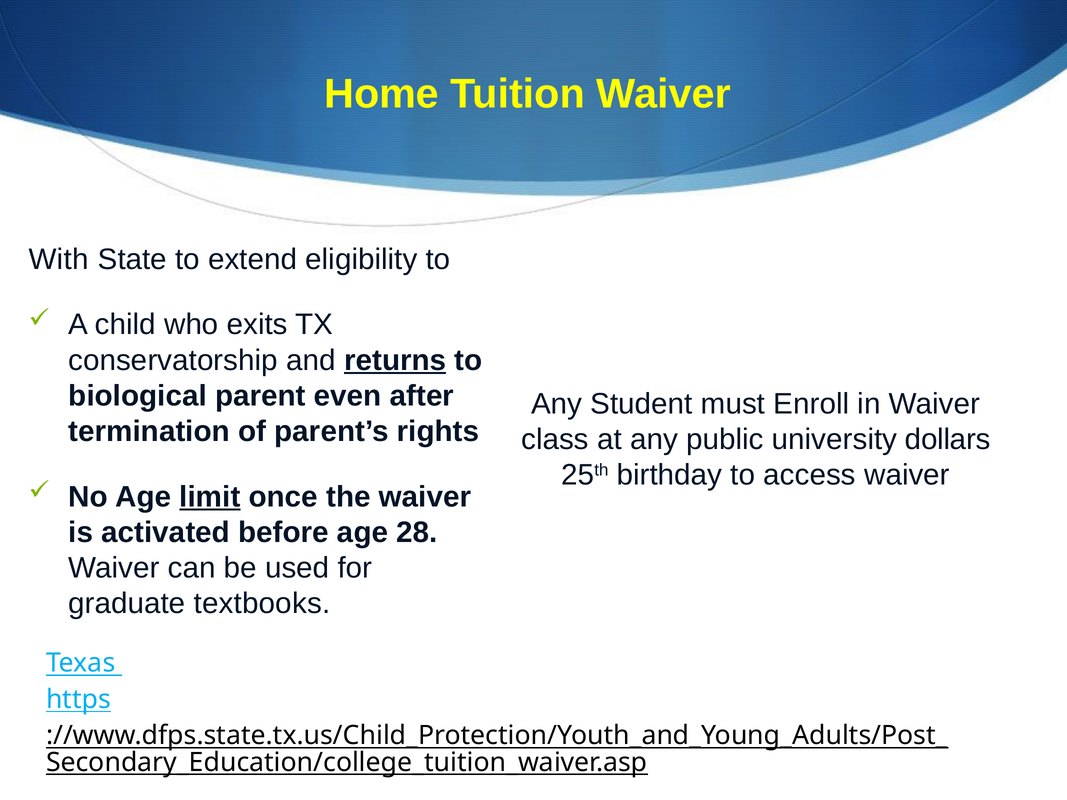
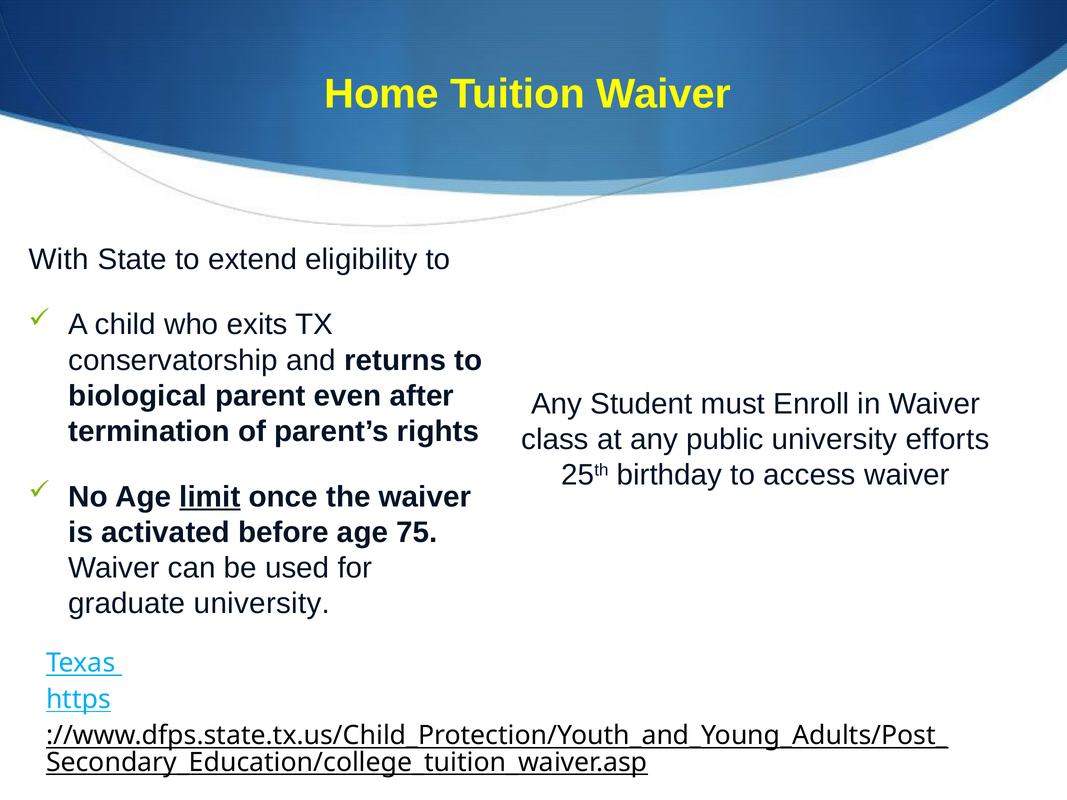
returns underline: present -> none
dollars: dollars -> efforts
28: 28 -> 75
graduate textbooks: textbooks -> university
